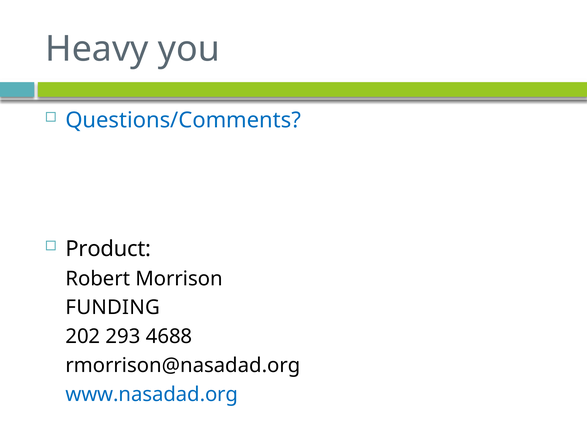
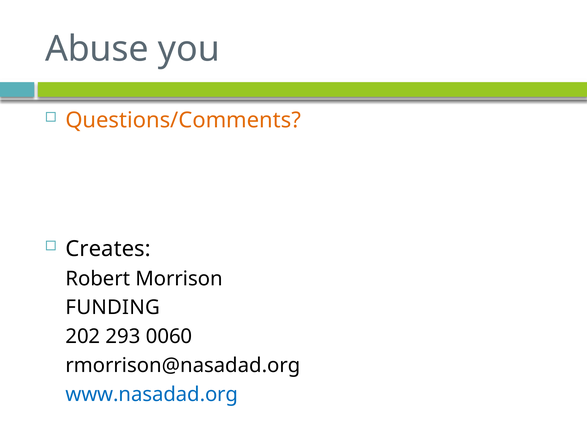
Heavy: Heavy -> Abuse
Questions/Comments colour: blue -> orange
Product: Product -> Creates
4688: 4688 -> 0060
